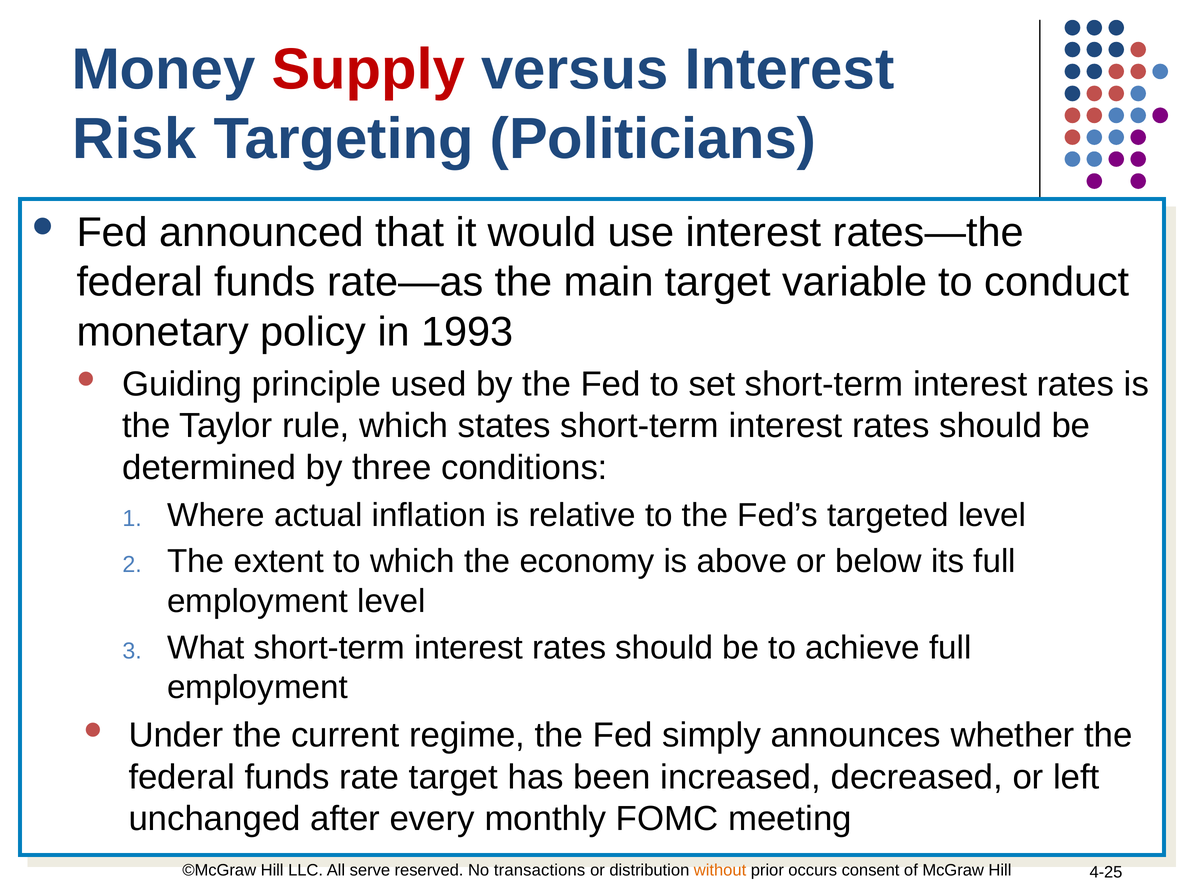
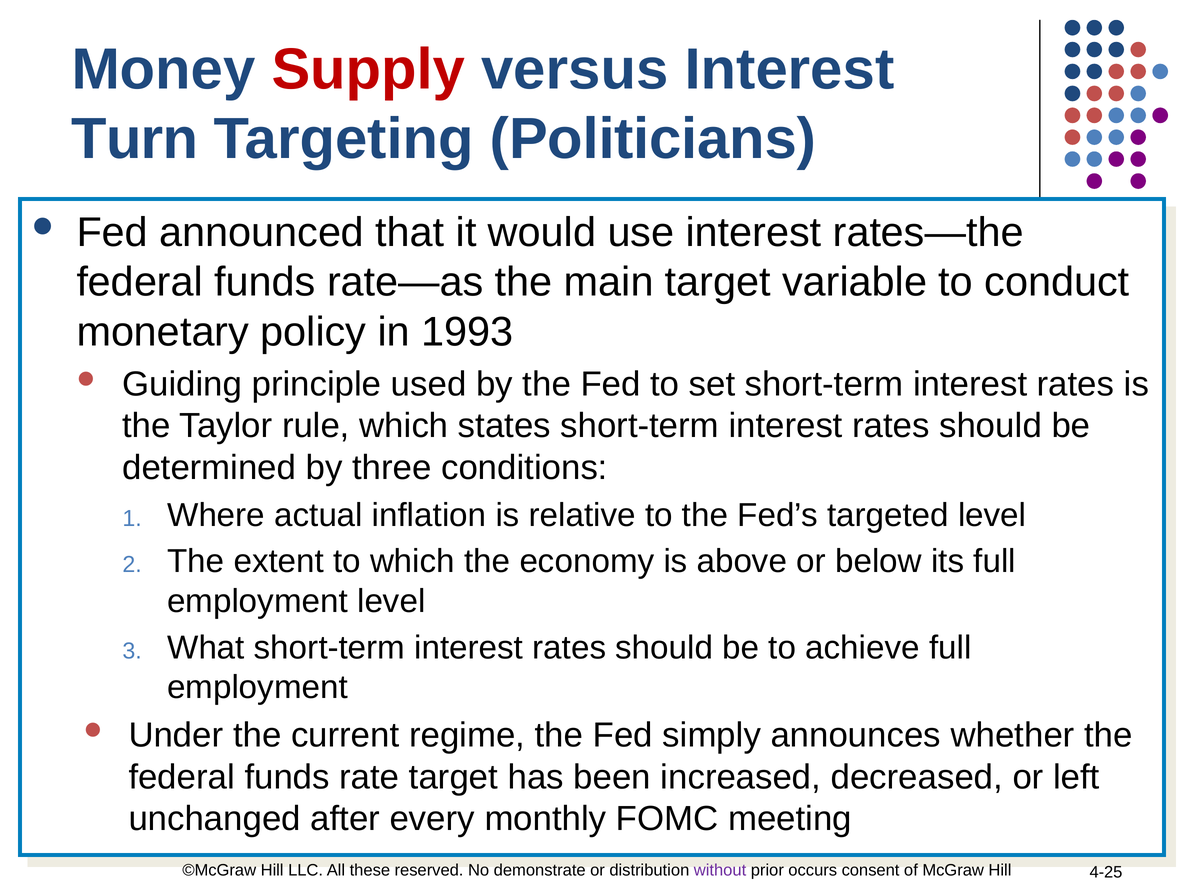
Risk: Risk -> Turn
serve: serve -> these
transactions: transactions -> demonstrate
without colour: orange -> purple
